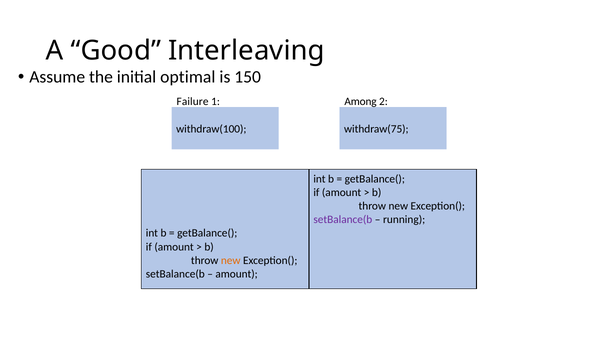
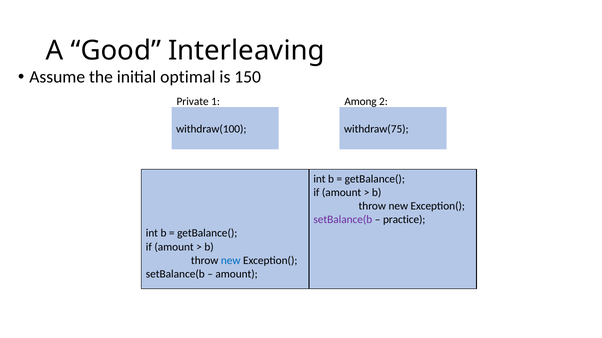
Failure: Failure -> Private
running: running -> practice
new at (231, 261) colour: orange -> blue
